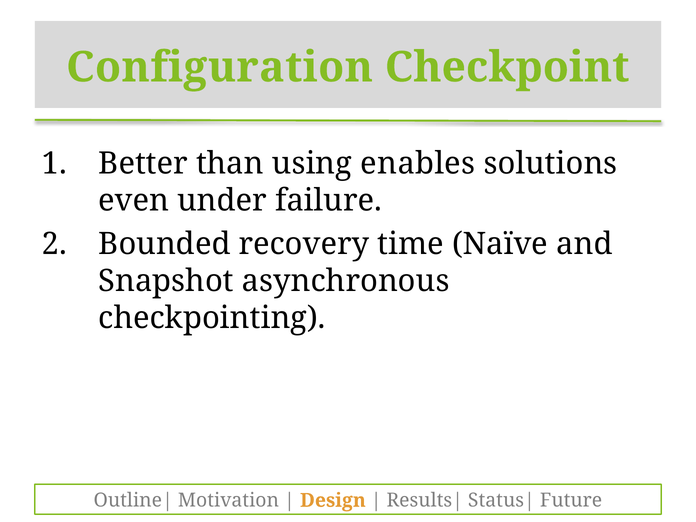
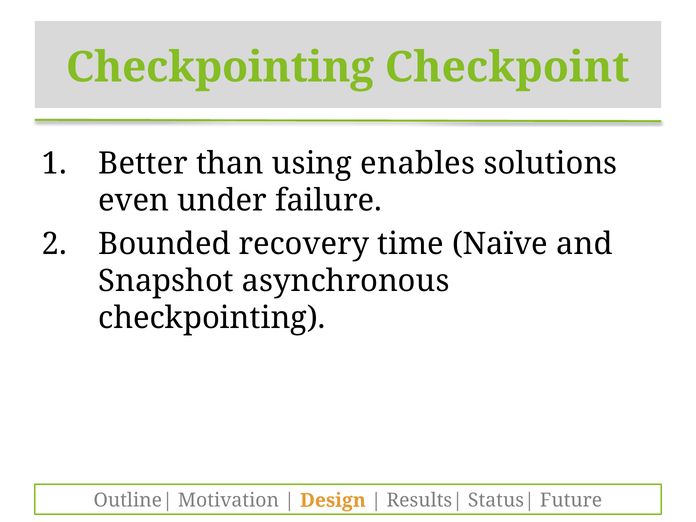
Configuration at (220, 67): Configuration -> Checkpointing
